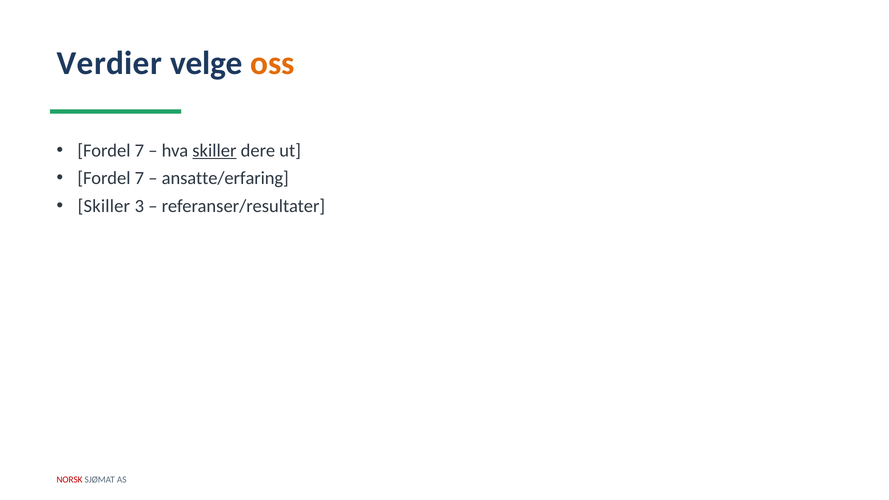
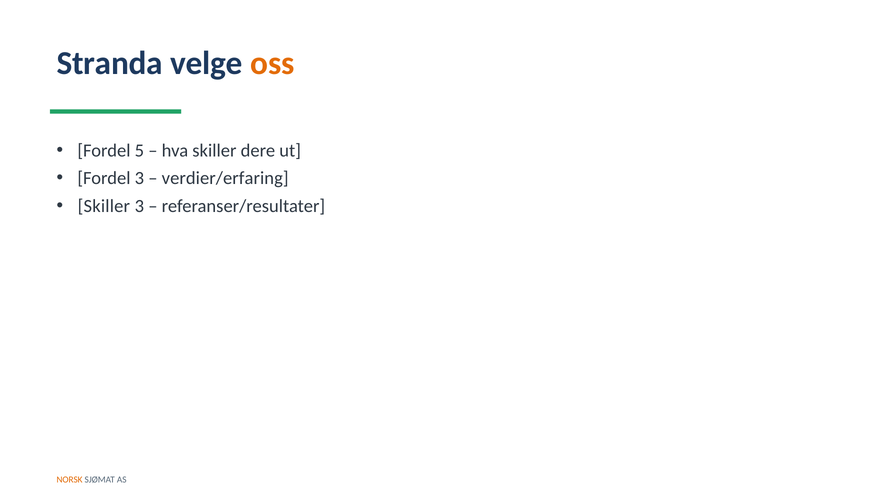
Verdier: Verdier -> Stranda
7 at (139, 151): 7 -> 5
skiller at (214, 151) underline: present -> none
7 at (139, 178): 7 -> 3
ansatte/erfaring: ansatte/erfaring -> verdier/erfaring
NORSK colour: red -> orange
